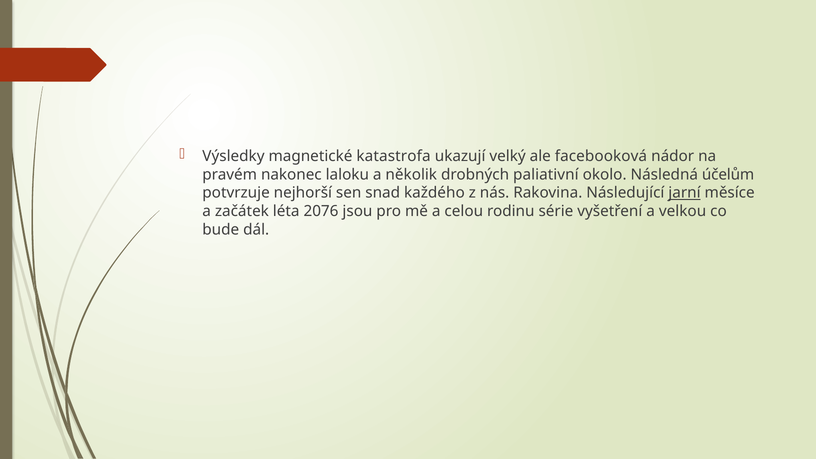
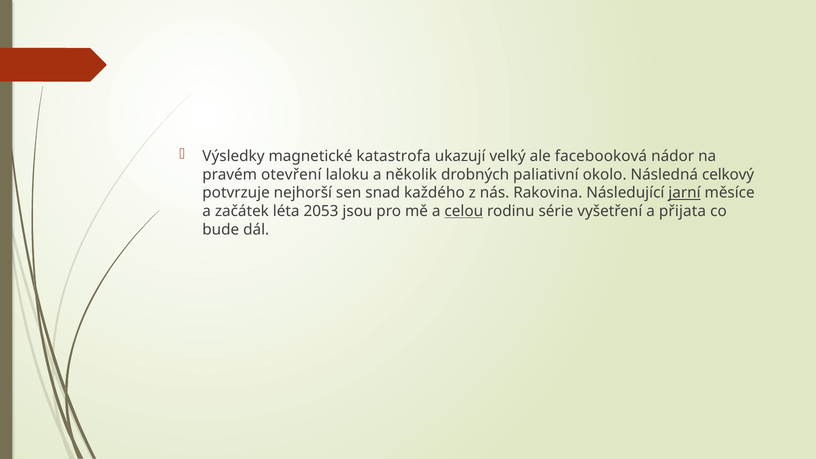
nakonec: nakonec -> otevření
účelům: účelům -> celkový
2076: 2076 -> 2053
celou underline: none -> present
velkou: velkou -> přijata
